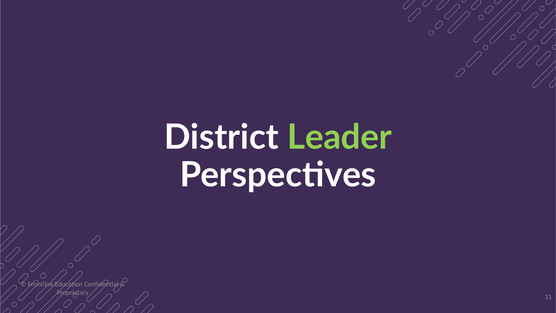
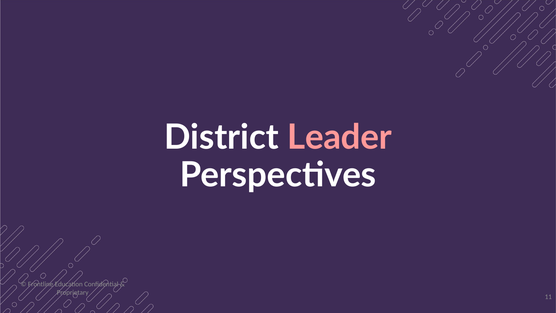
Leader colour: light green -> pink
